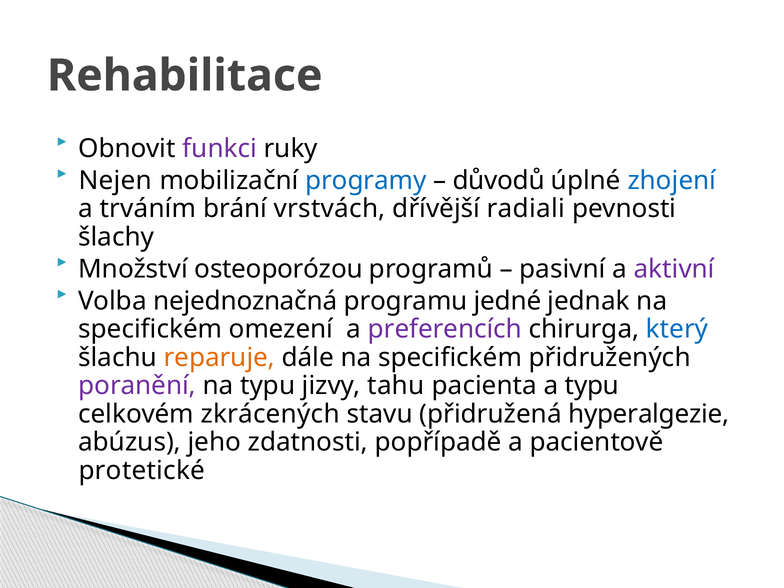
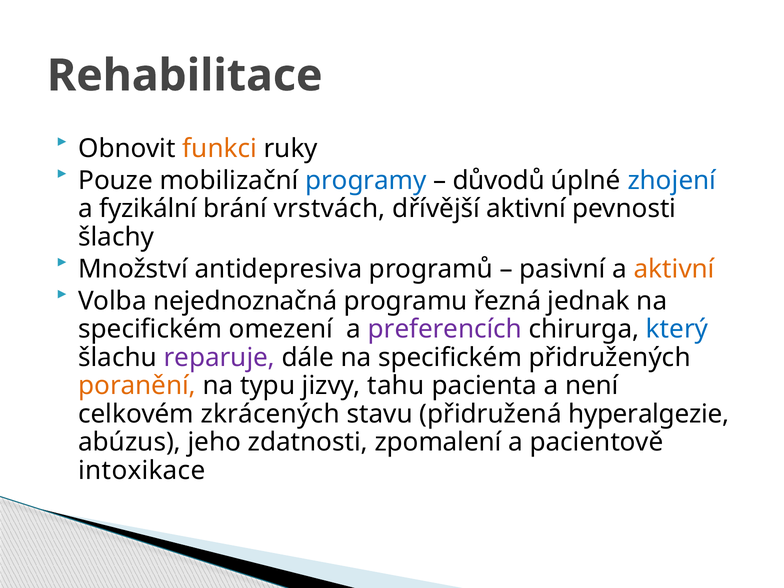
funkci colour: purple -> orange
Nejen: Nejen -> Pouze
trváním: trváním -> fyzikální
dřívější radiali: radiali -> aktivní
osteoporózou: osteoporózou -> antidepresiva
aktivní at (674, 269) colour: purple -> orange
jedné: jedné -> řezná
reparuje colour: orange -> purple
poranění colour: purple -> orange
a typu: typu -> není
popřípadě: popřípadě -> zpomalení
protetické: protetické -> intoxikace
